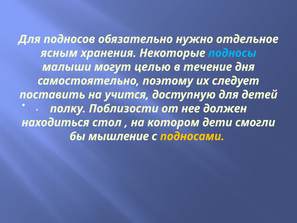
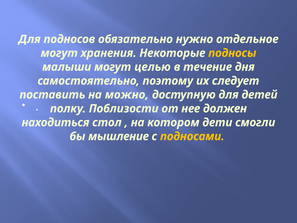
ясным at (59, 53): ясным -> могут
подносы colour: light blue -> yellow
учится: учится -> можно
